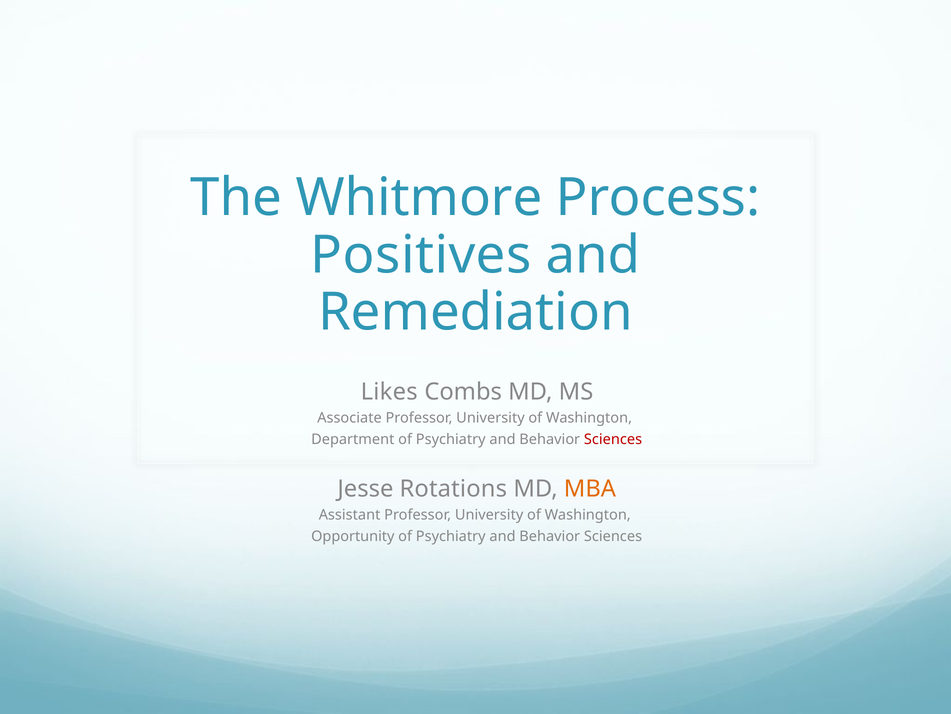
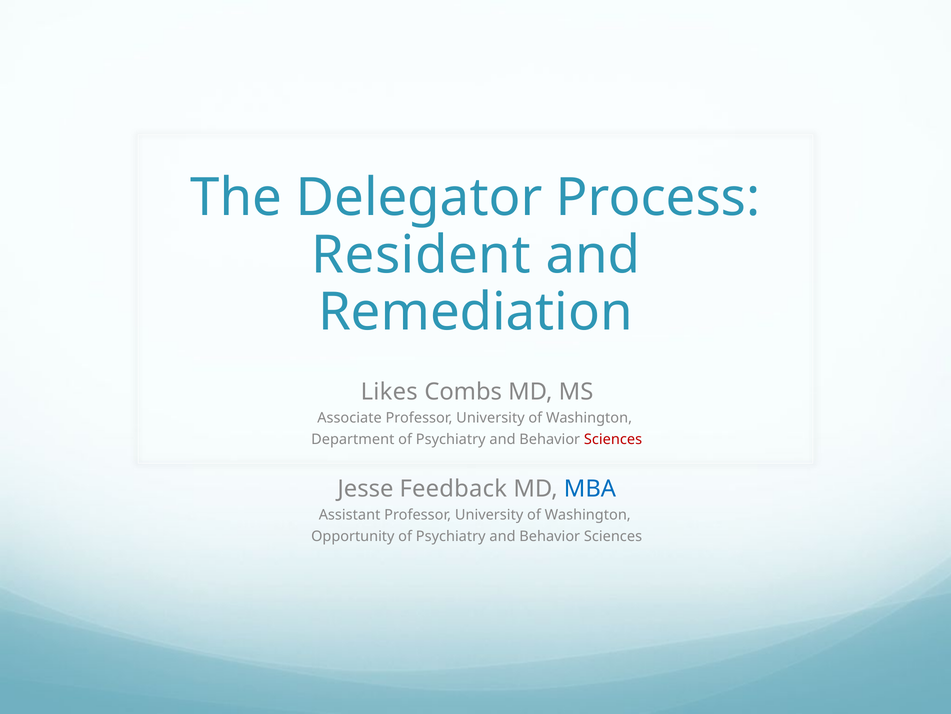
Whitmore: Whitmore -> Delegator
Positives: Positives -> Resident
Rotations: Rotations -> Feedback
MBA colour: orange -> blue
